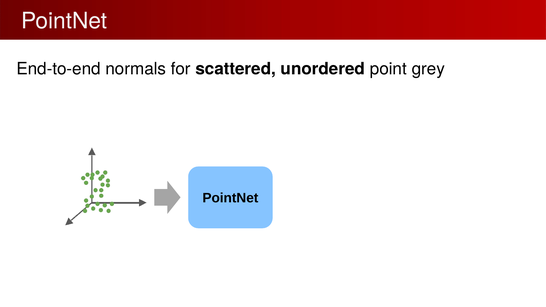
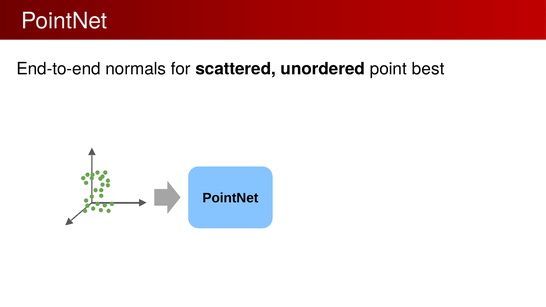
grey: grey -> best
